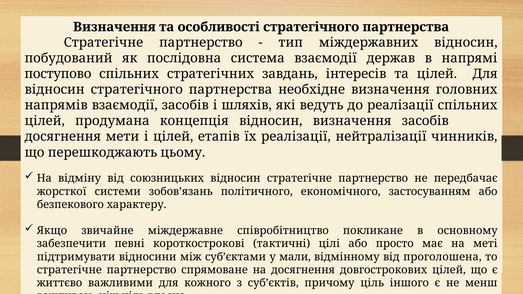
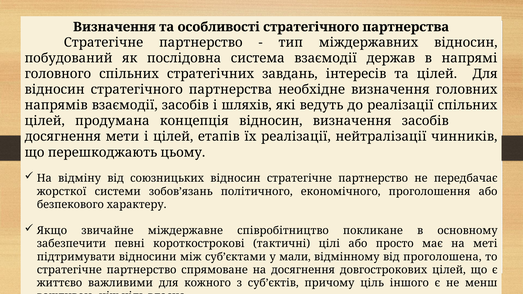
поступово: поступово -> головного
застосуванням: застосуванням -> проголошення
